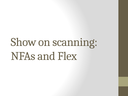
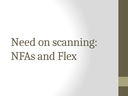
Show: Show -> Need
